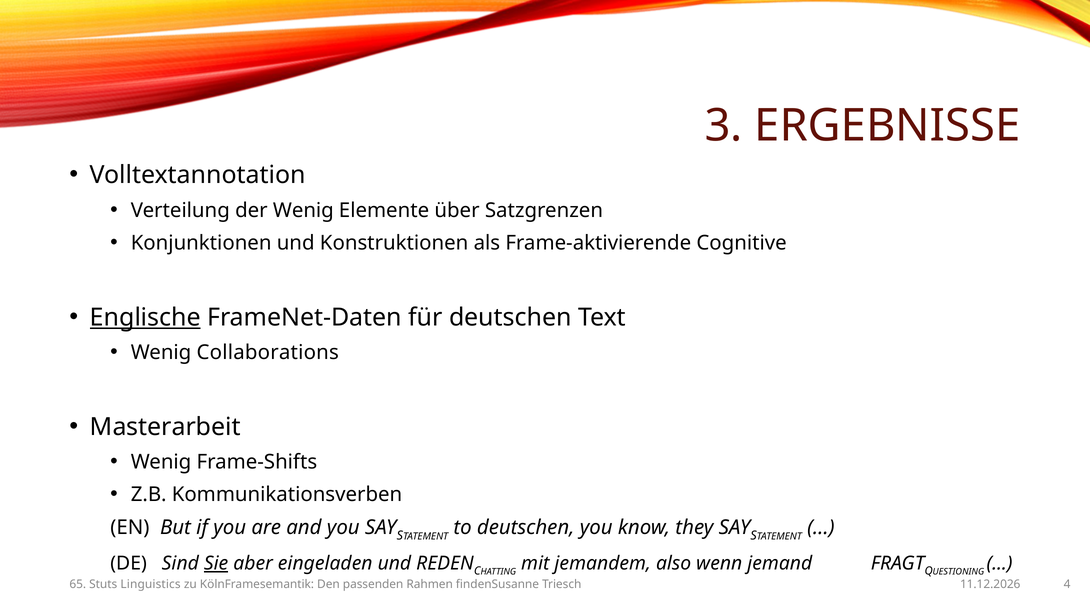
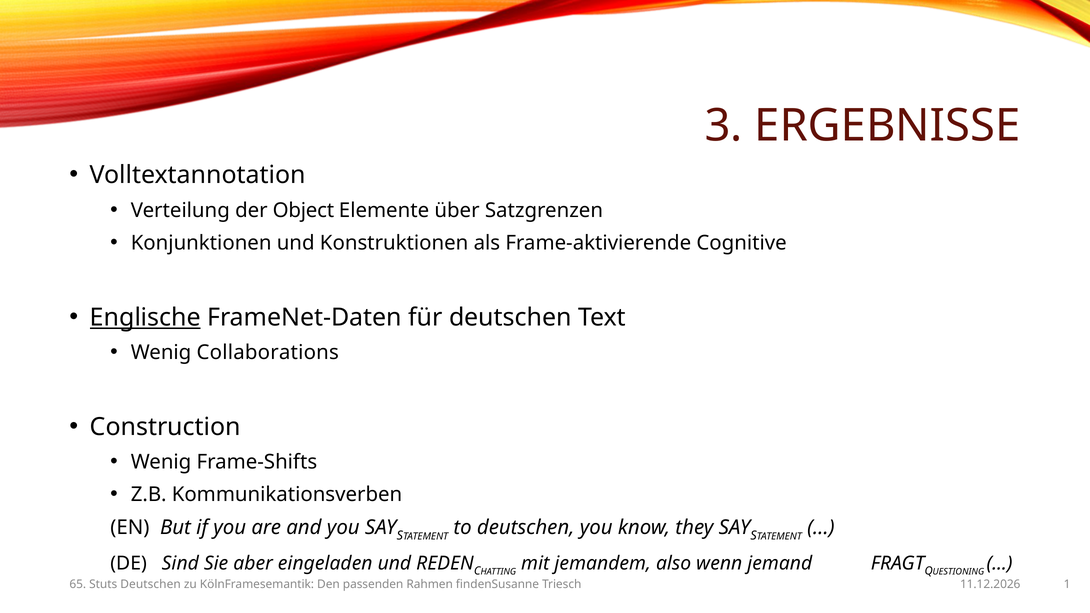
der Wenig: Wenig -> Object
Masterarbeit: Masterarbeit -> Construction
Sie underline: present -> none
Stuts Linguistics: Linguistics -> Deutschen
4: 4 -> 1
